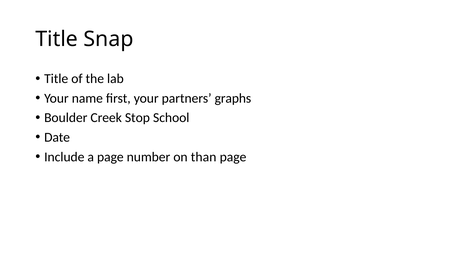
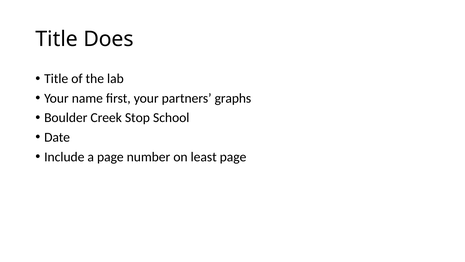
Snap: Snap -> Does
than: than -> least
